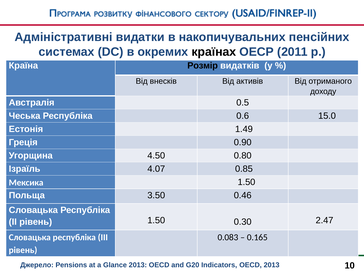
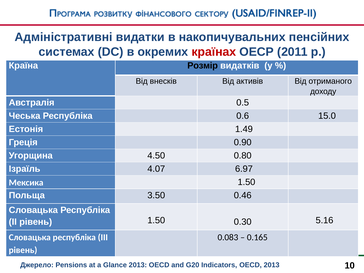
країнах colour: black -> red
0.85: 0.85 -> 6.97
2.47: 2.47 -> 5.16
